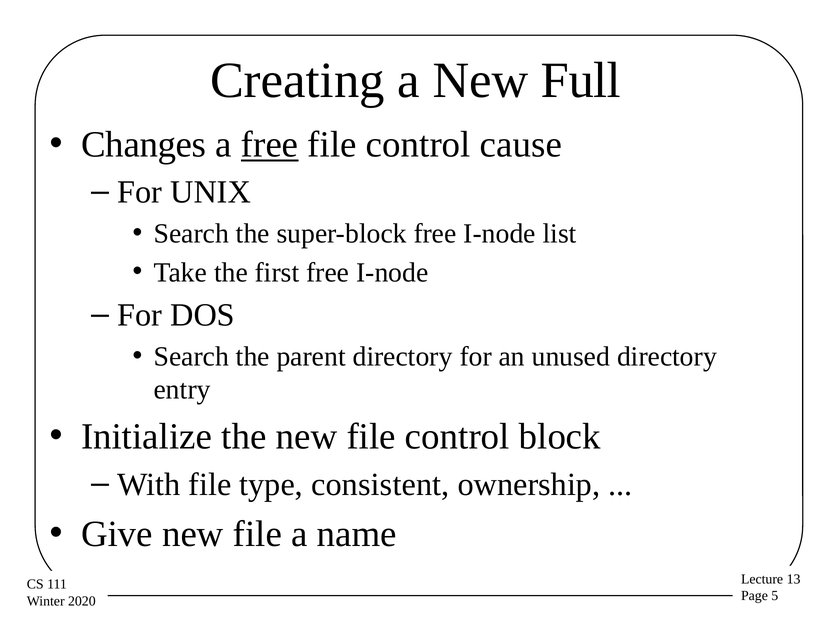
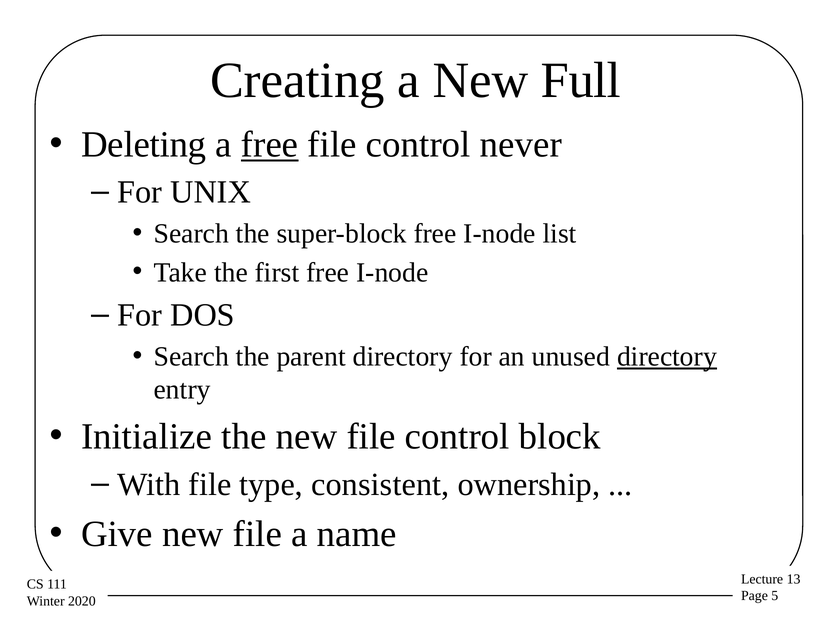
Changes: Changes -> Deleting
cause: cause -> never
directory at (667, 356) underline: none -> present
